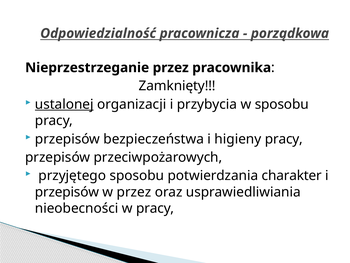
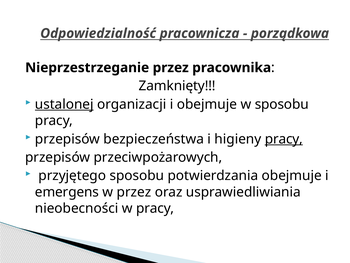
i przybycia: przybycia -> obejmuje
pracy at (284, 139) underline: none -> present
potwierdzania charakter: charakter -> obejmuje
przepisów at (67, 192): przepisów -> emergens
